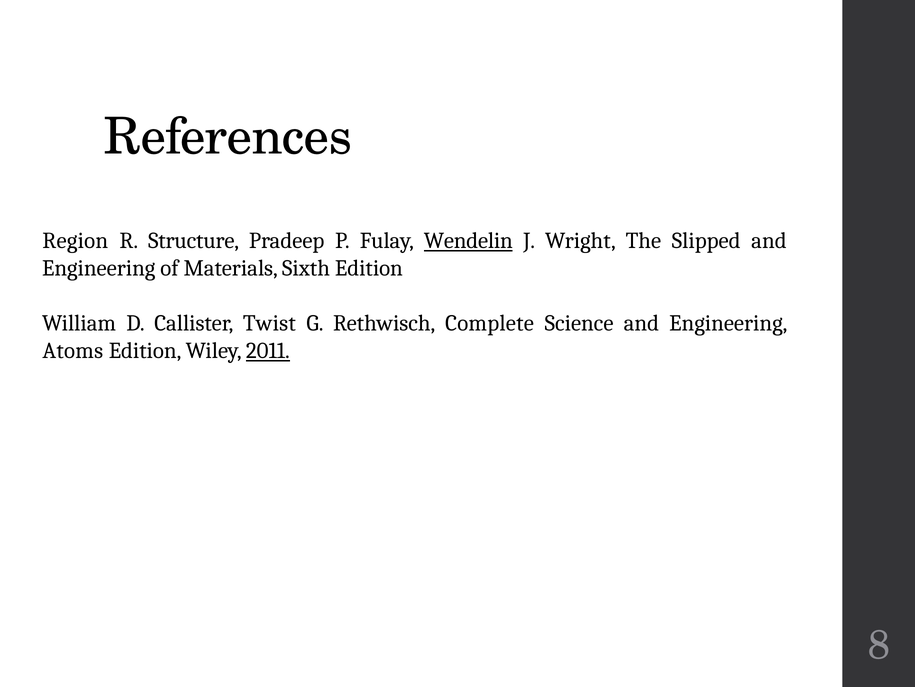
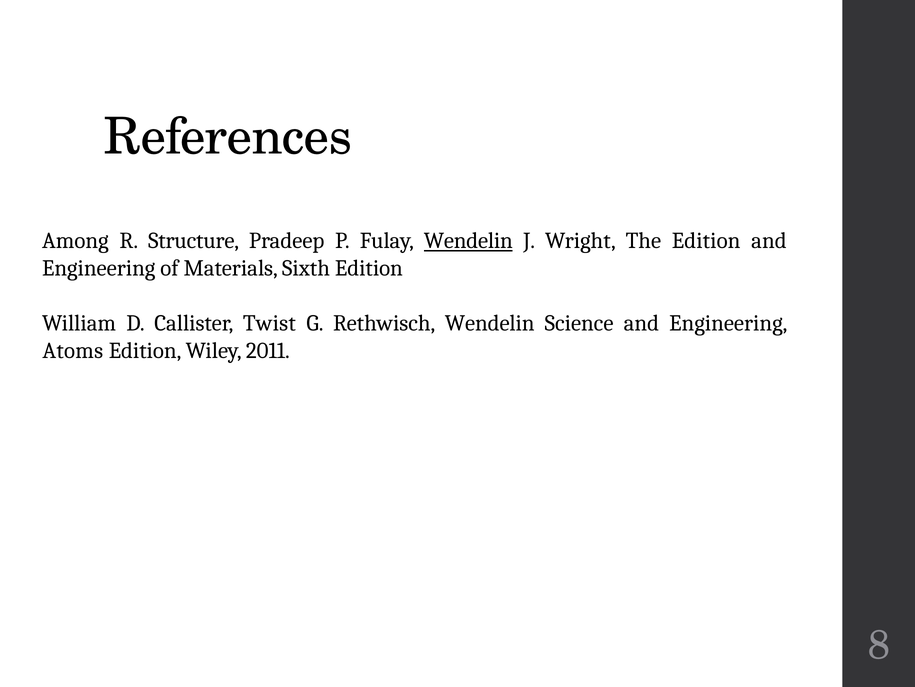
Region: Region -> Among
The Slipped: Slipped -> Edition
Rethwisch Complete: Complete -> Wendelin
2011 underline: present -> none
